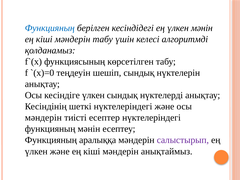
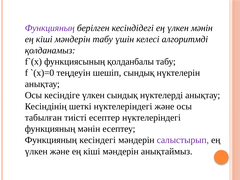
Функцияның at (50, 28) colour: blue -> purple
көрсетілген: көрсетілген -> қолданбалы
мәндерін at (43, 118): мәндерін -> табылған
аралыққа: аралыққа -> кесіндегі
